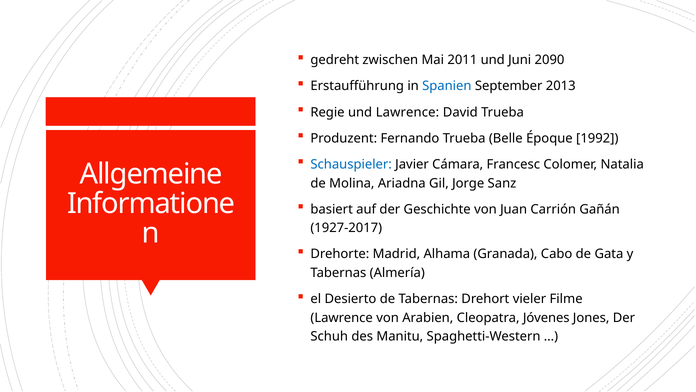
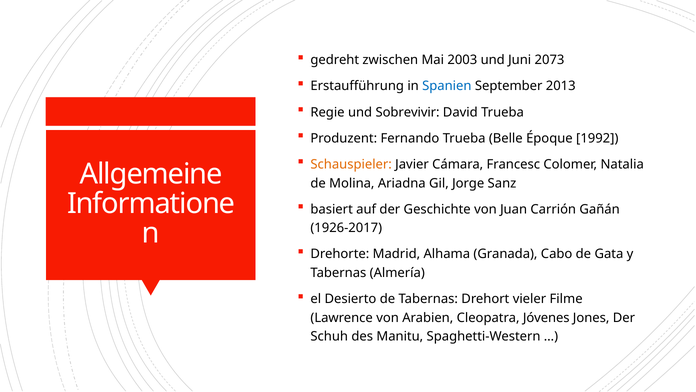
2011: 2011 -> 2003
2090: 2090 -> 2073
und Lawrence: Lawrence -> Sobrevivir
Schauspieler colour: blue -> orange
1927-2017: 1927-2017 -> 1926-2017
